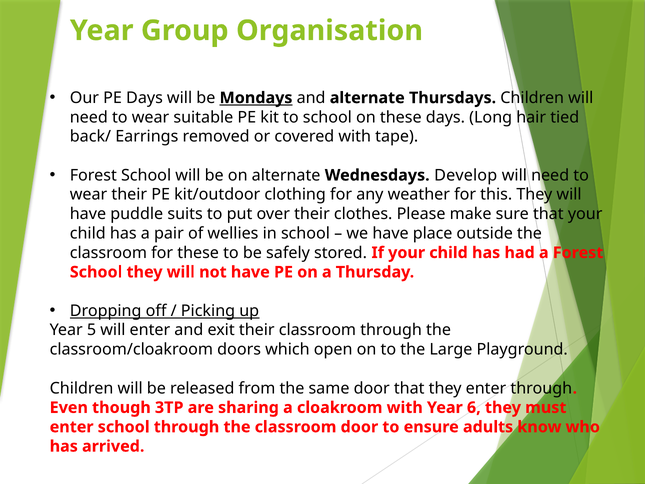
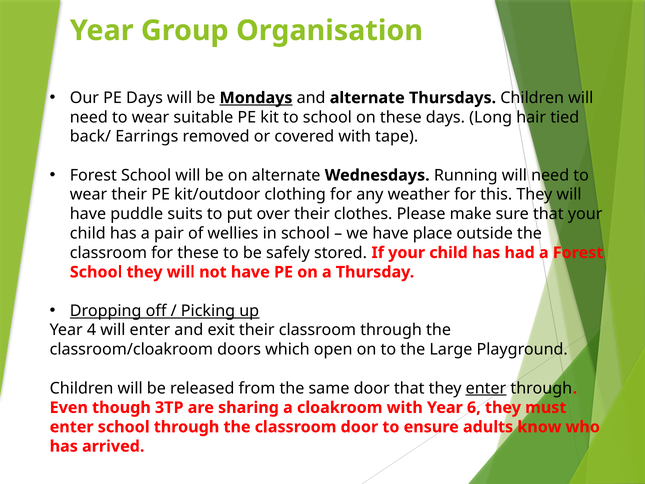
Develop: Develop -> Running
5: 5 -> 4
enter at (486, 388) underline: none -> present
